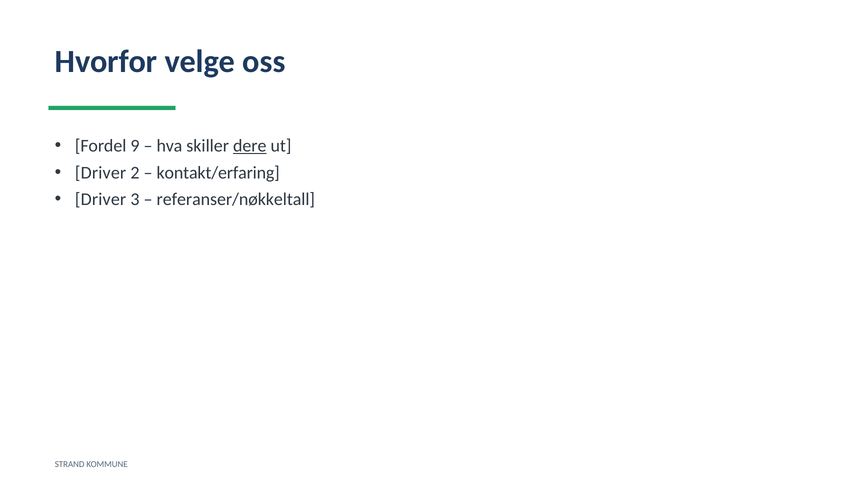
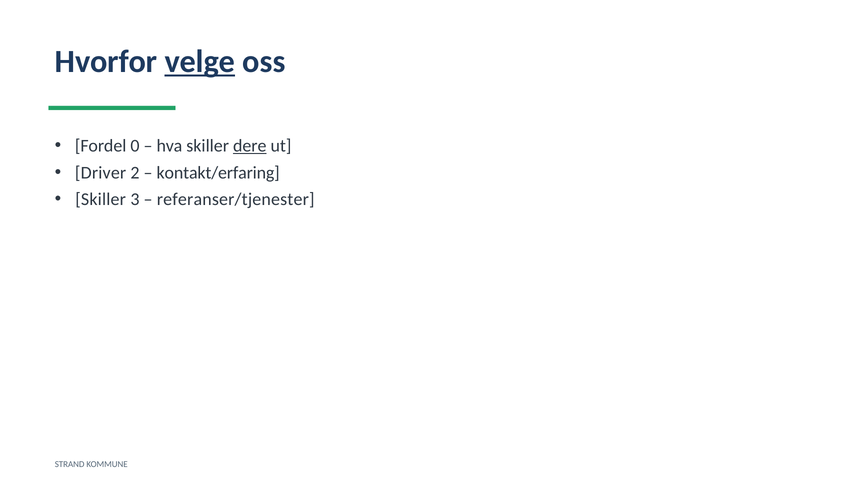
velge underline: none -> present
9: 9 -> 0
Driver at (101, 200): Driver -> Skiller
referanser/nøkkeltall: referanser/nøkkeltall -> referanser/tjenester
